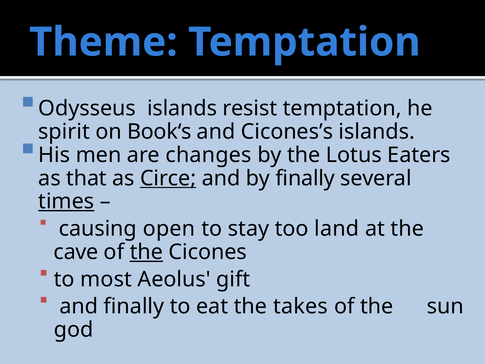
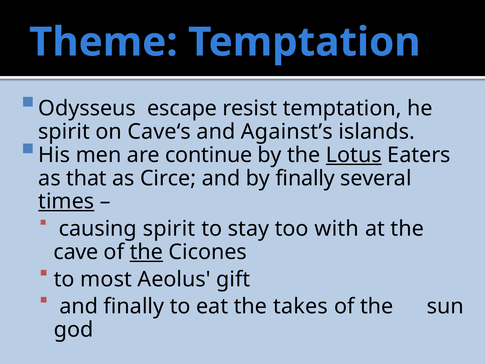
Odysseus islands: islands -> escape
Book‘s: Book‘s -> Cave‘s
Cicones’s: Cicones’s -> Against’s
changes: changes -> continue
Lotus underline: none -> present
Circe underline: present -> none
causing open: open -> spirit
land: land -> with
